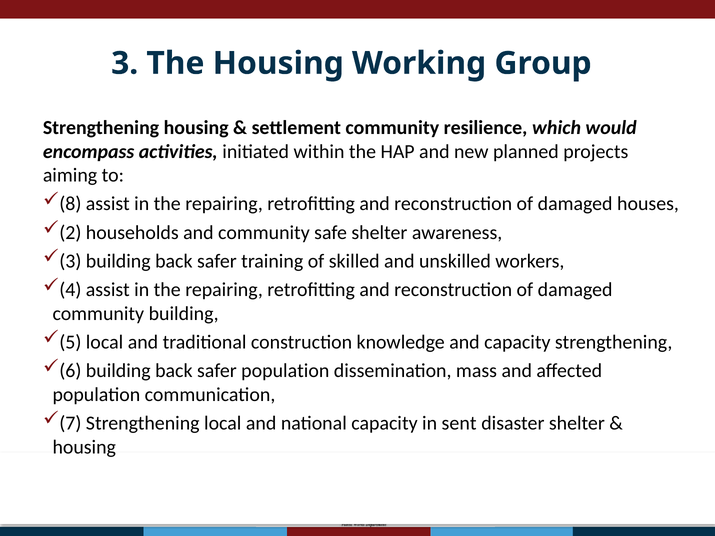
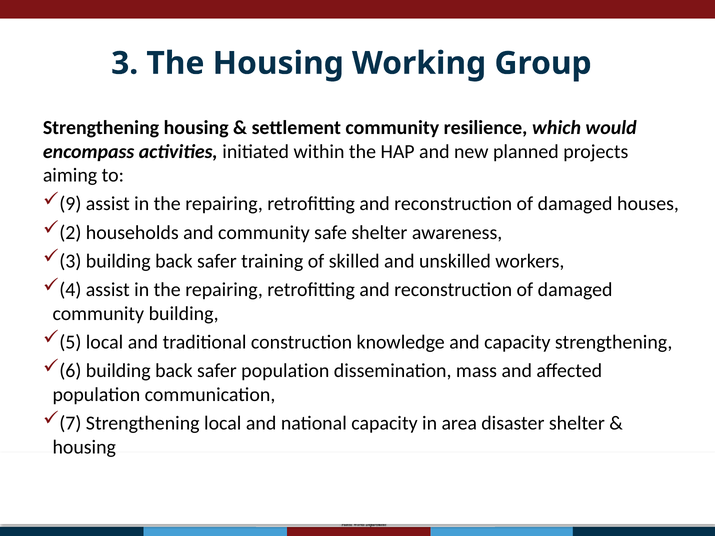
8: 8 -> 9
sent: sent -> area
